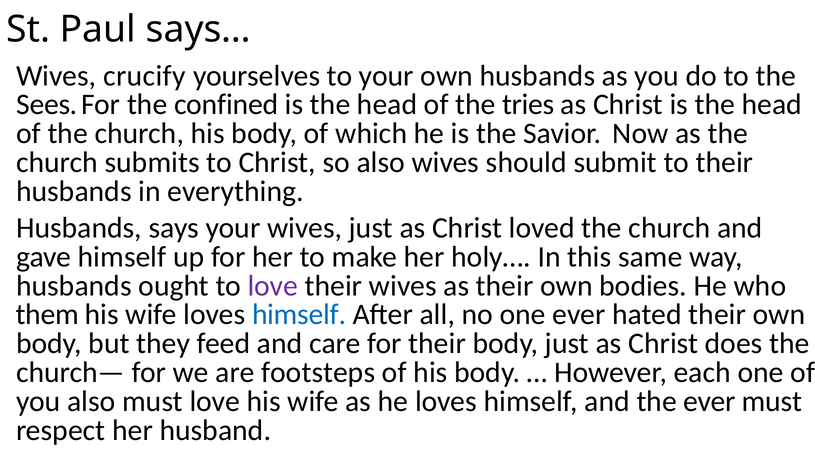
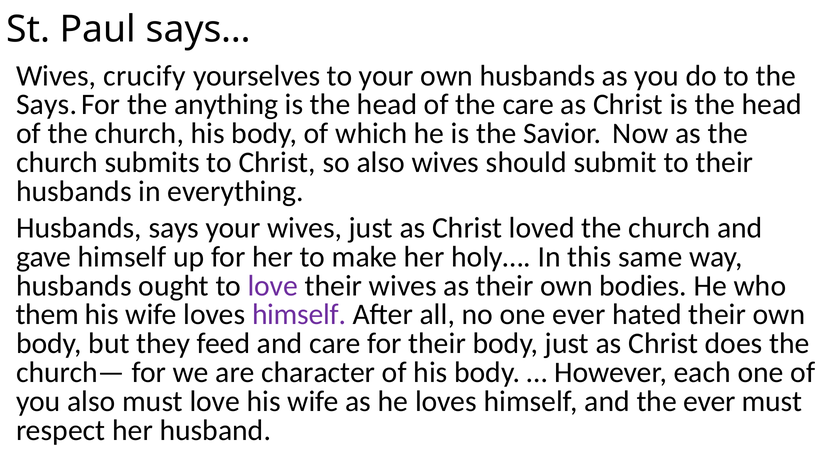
Sees at (47, 104): Sees -> Says
confined: confined -> anything
the tries: tries -> care
himself at (299, 314) colour: blue -> purple
footsteps: footsteps -> character
